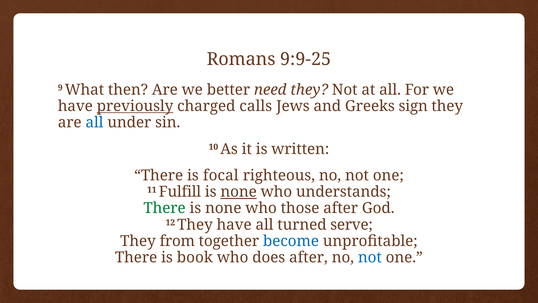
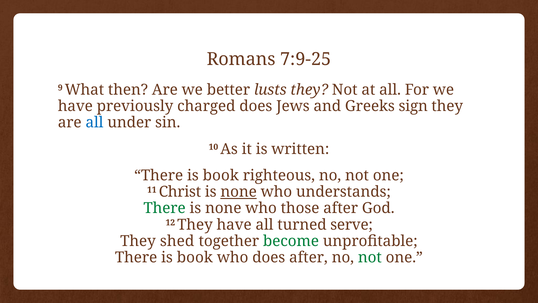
9:9-25: 9:9-25 -> 7:9-25
need: need -> lusts
previously underline: present -> none
charged calls: calls -> does
focal at (221, 175): focal -> book
Fulfill: Fulfill -> Christ
from: from -> shed
become colour: blue -> green
not at (370, 257) colour: blue -> green
